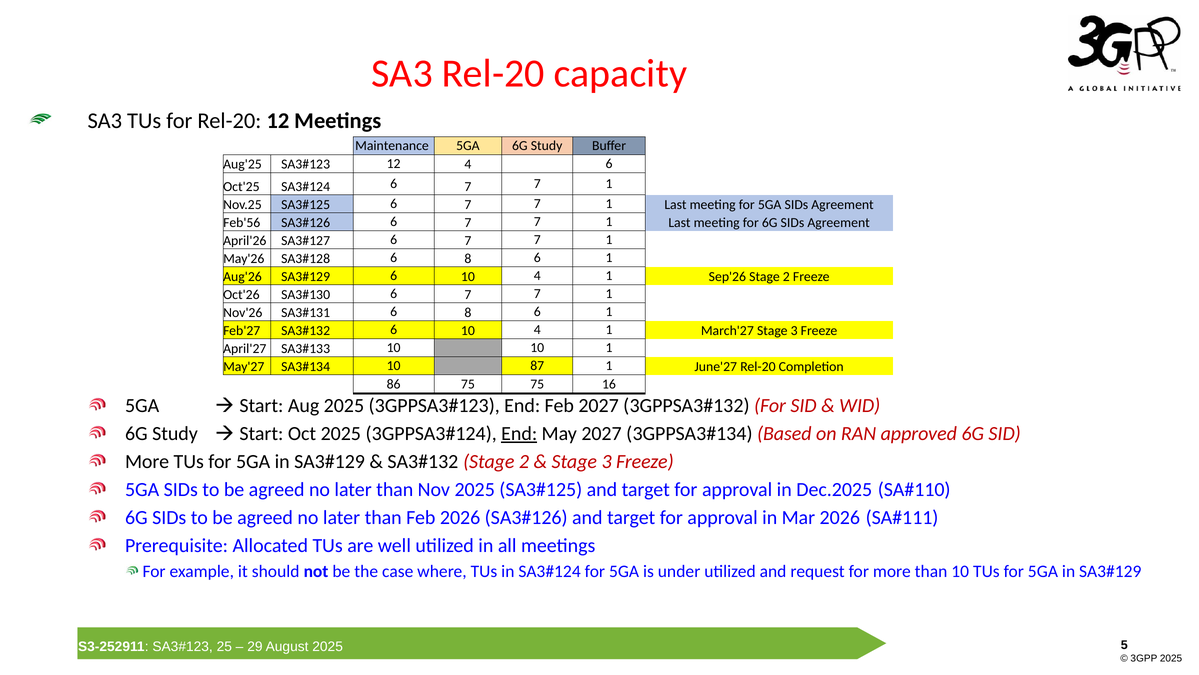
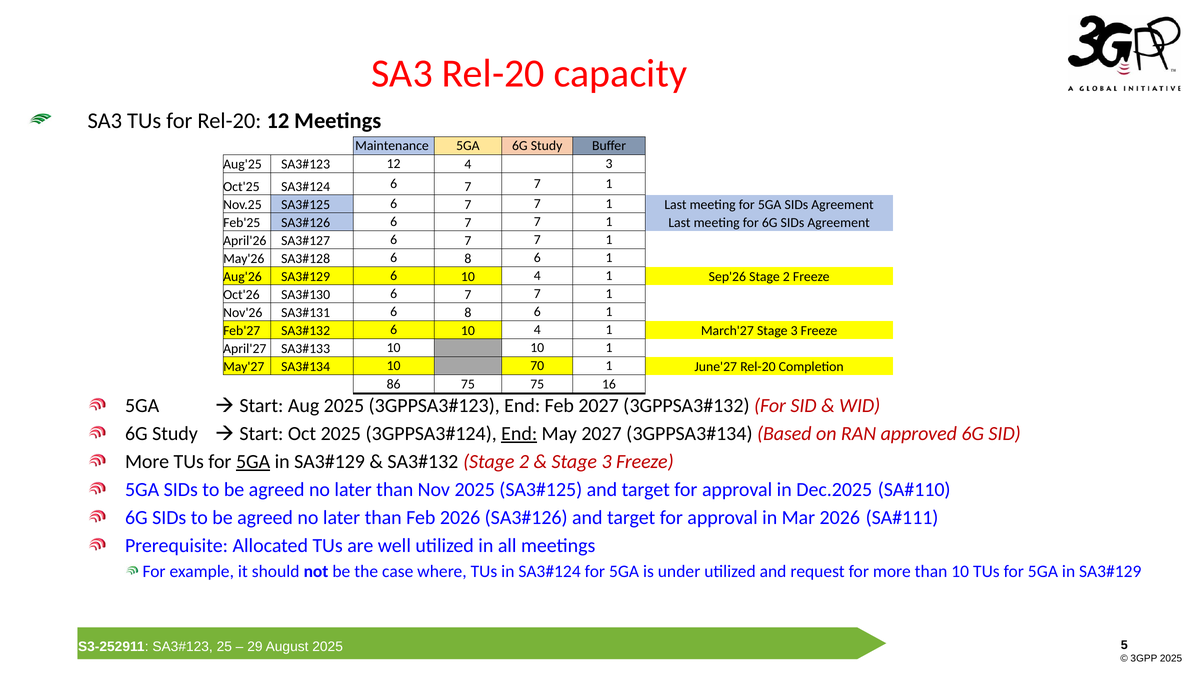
4 6: 6 -> 3
Feb'56: Feb'56 -> Feb'25
87: 87 -> 70
5GA at (253, 461) underline: none -> present
